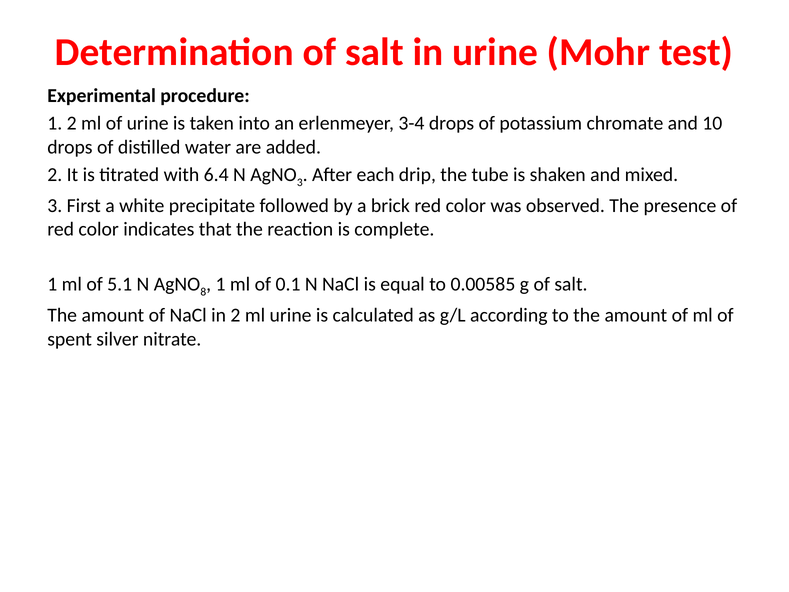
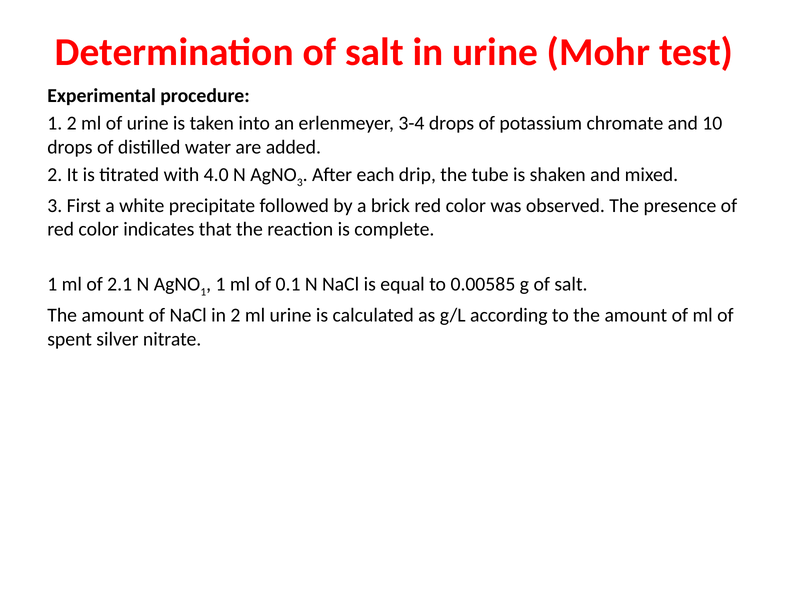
6.4: 6.4 -> 4.0
5.1: 5.1 -> 2.1
8 at (203, 292): 8 -> 1
